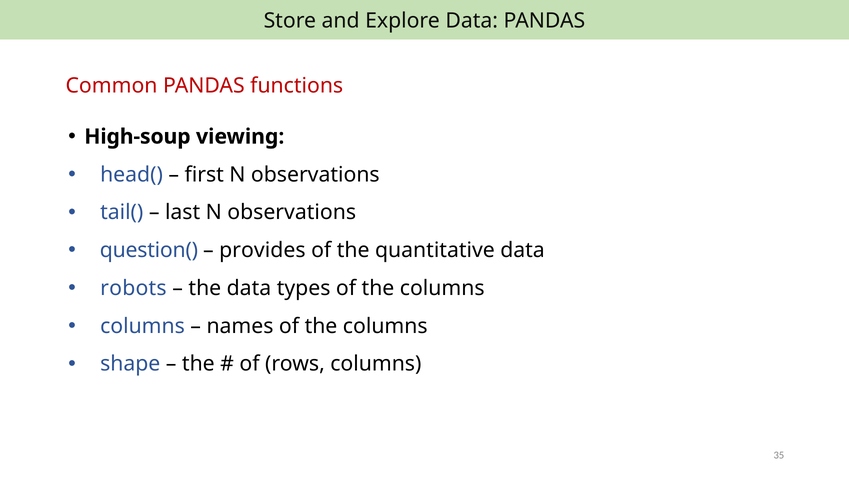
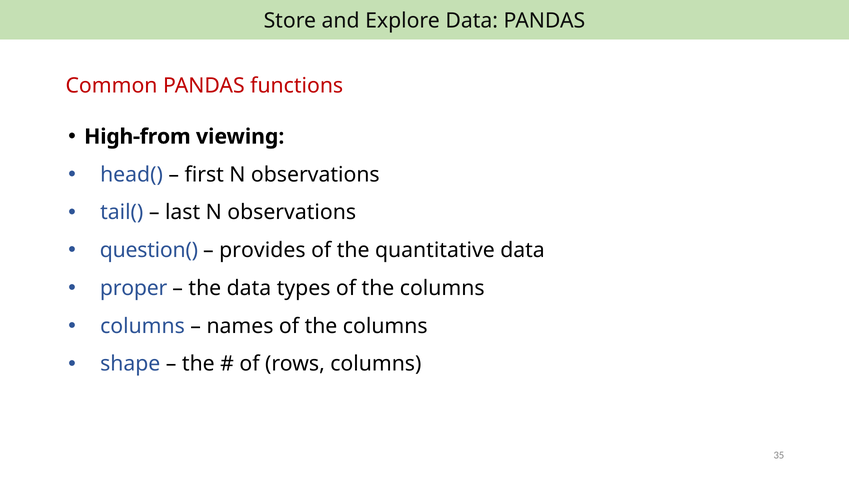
High-soup: High-soup -> High-from
robots: robots -> proper
